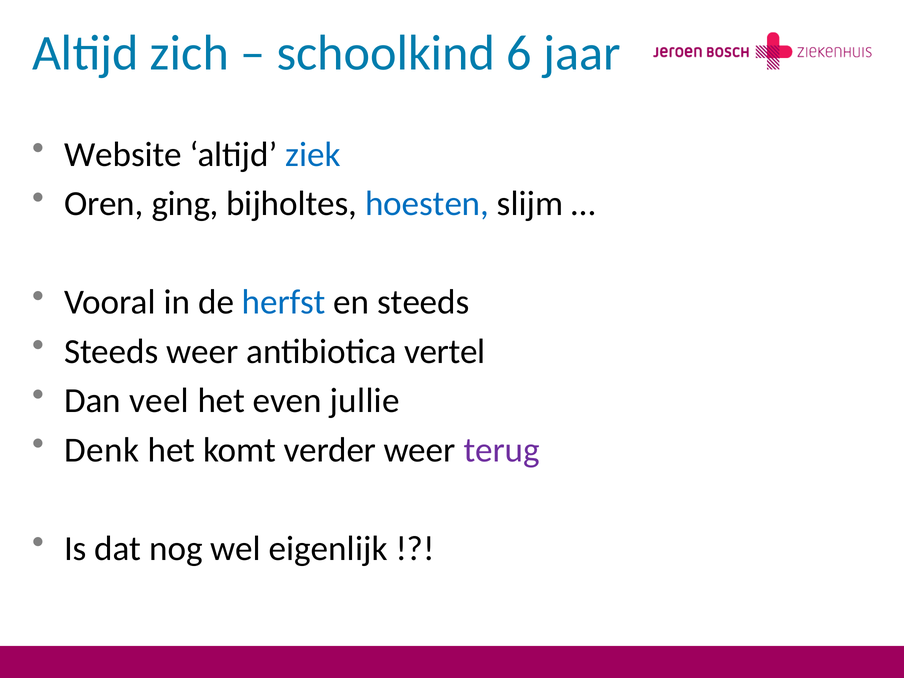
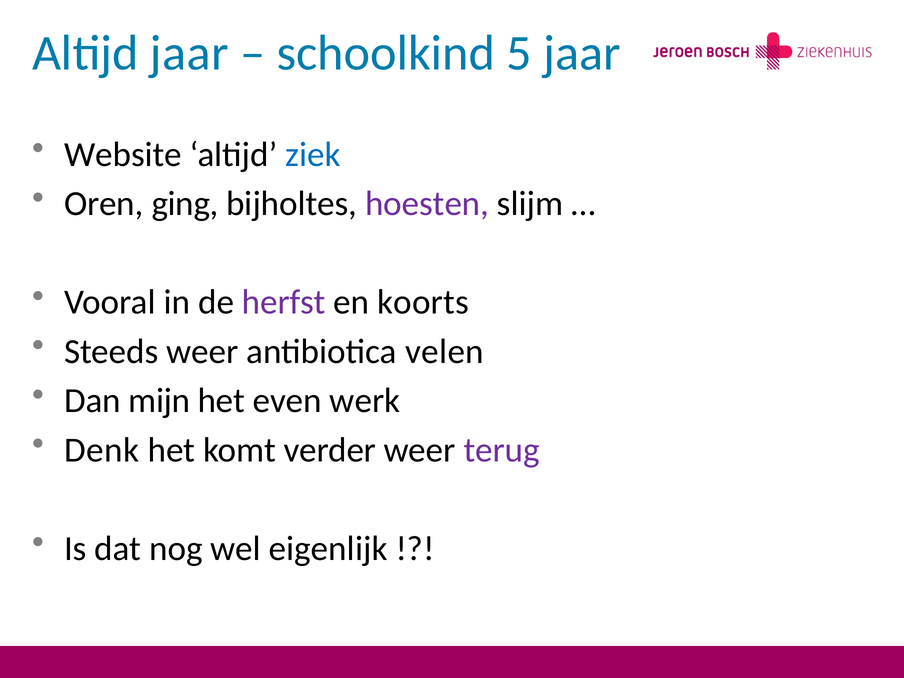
Altijd zich: zich -> jaar
6: 6 -> 5
hoesten colour: blue -> purple
herfst colour: blue -> purple
en steeds: steeds -> koorts
vertel: vertel -> velen
veel: veel -> mijn
jullie: jullie -> werk
